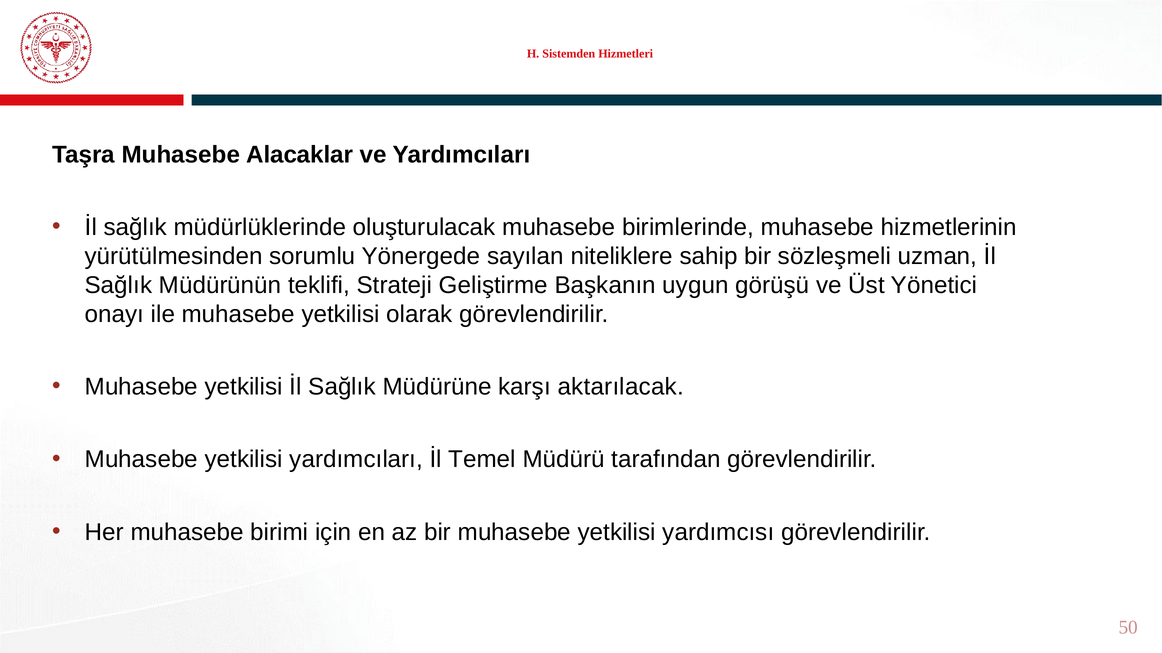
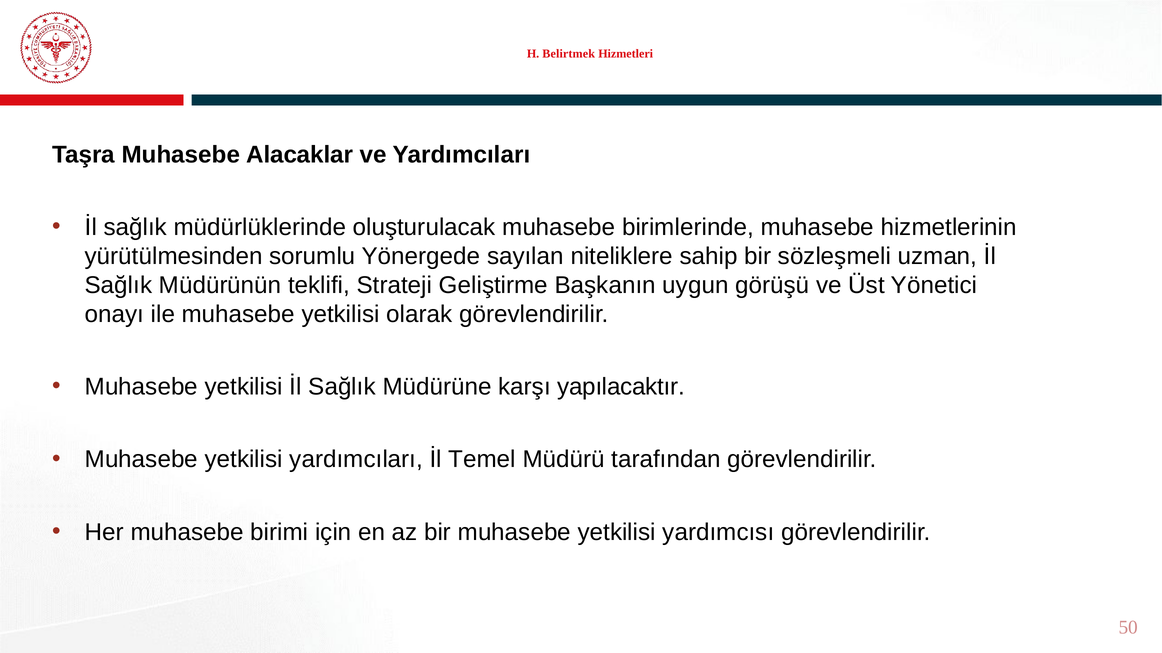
Sistemden: Sistemden -> Belirtmek
aktarılacak: aktarılacak -> yapılacaktır
